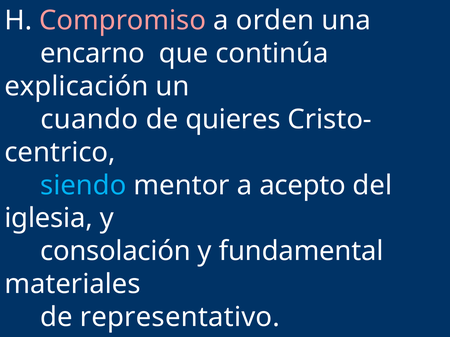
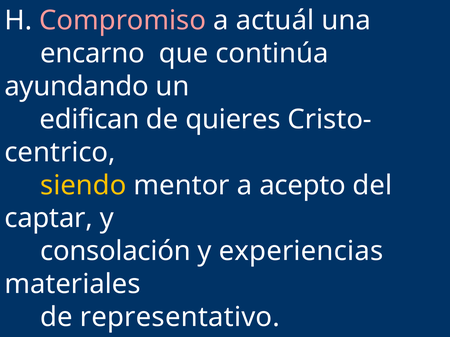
orden: orden -> actuál
explicación: explicación -> ayundando
cuando: cuando -> edifican
siendo colour: light blue -> yellow
iglesia: iglesia -> captar
fundamental: fundamental -> experiencias
